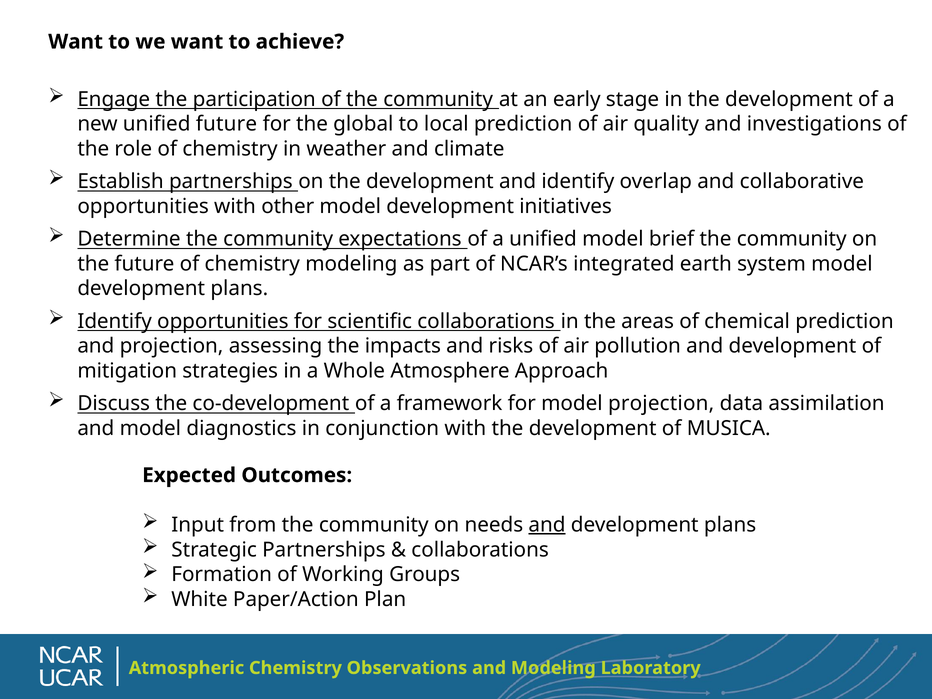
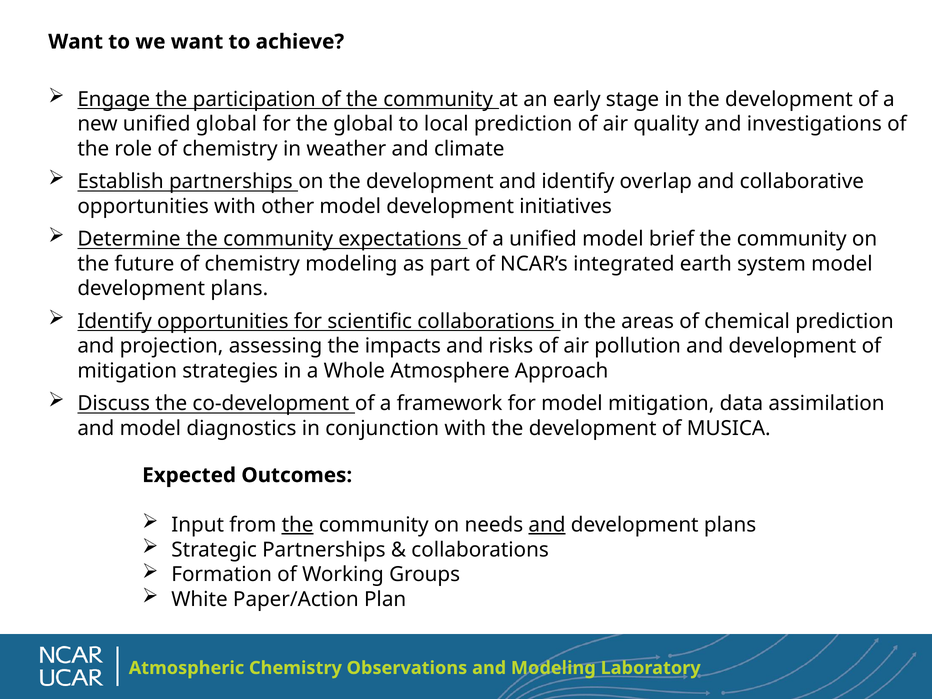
unified future: future -> global
model projection: projection -> mitigation
the at (298, 525) underline: none -> present
